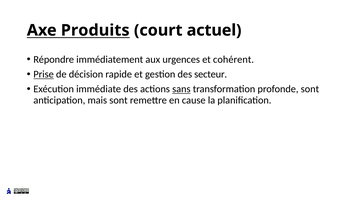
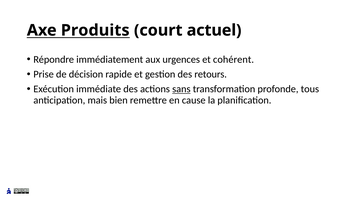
Prise underline: present -> none
secteur: secteur -> retours
profonde sont: sont -> tous
mais sont: sont -> bien
